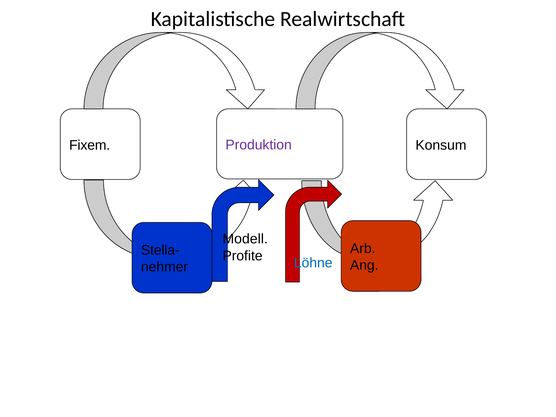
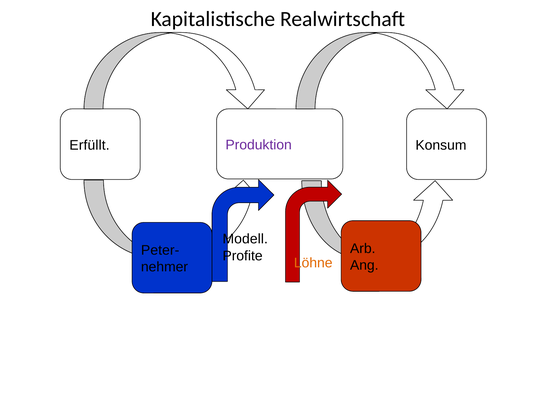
Fixem: Fixem -> Erfüllt
Stella-: Stella- -> Peter-
Löhne colour: blue -> orange
